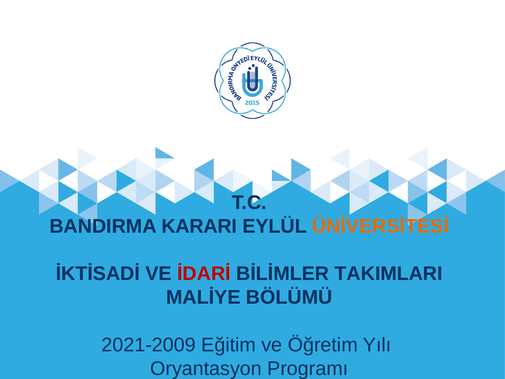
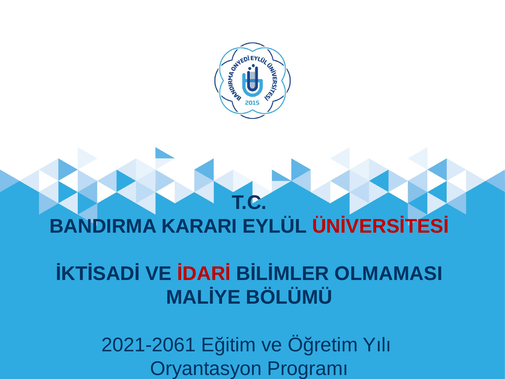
ÜNİVERSİTESİ colour: orange -> red
TAKIMLARI: TAKIMLARI -> OLMAMASI
2021-2009: 2021-2009 -> 2021-2061
